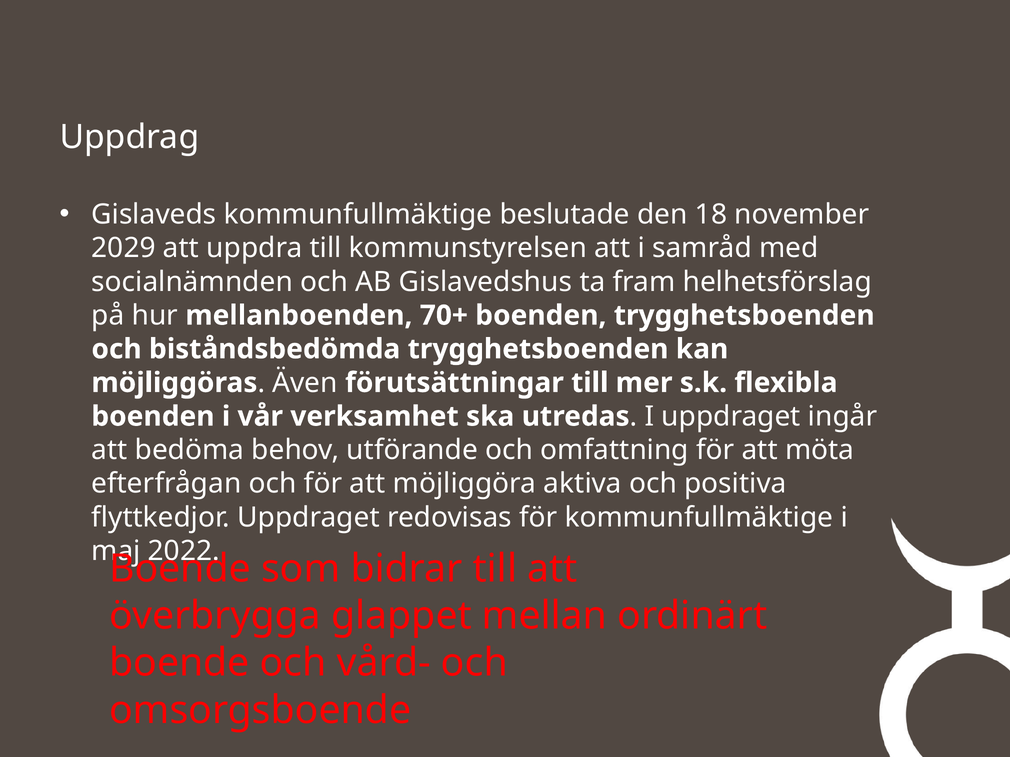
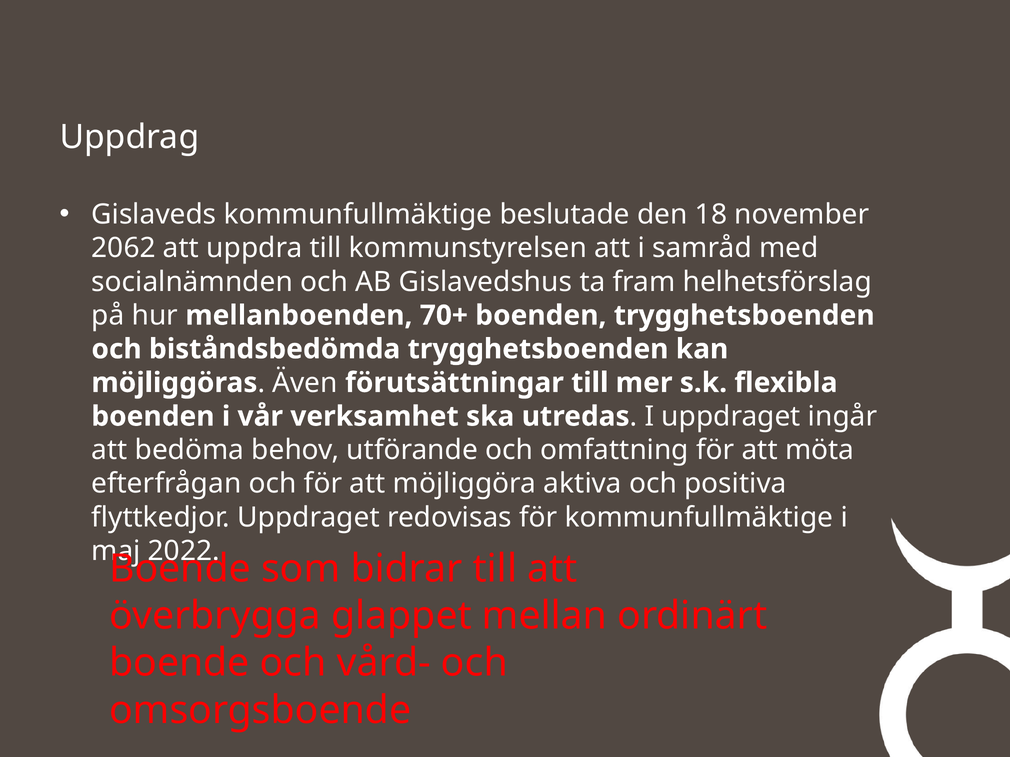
2029: 2029 -> 2062
